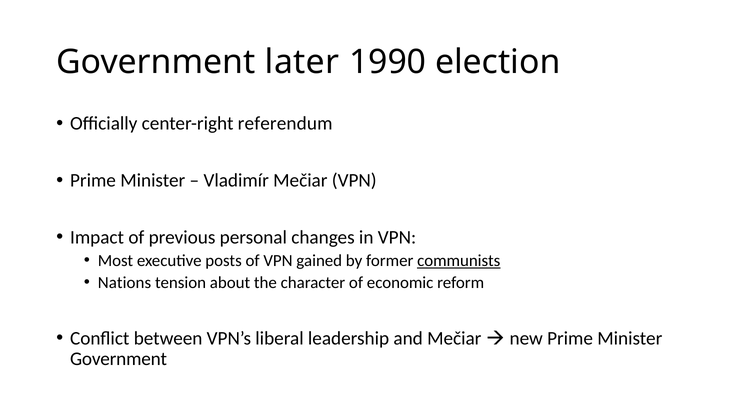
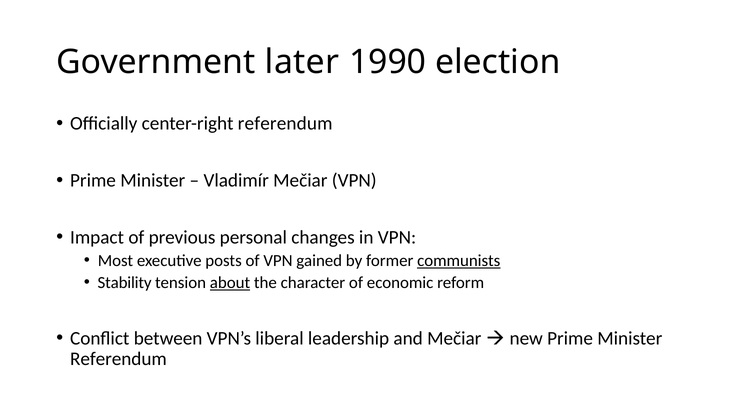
Nations: Nations -> Stability
about underline: none -> present
Government at (118, 359): Government -> Referendum
